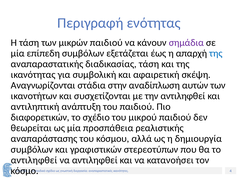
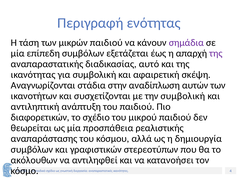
της at (216, 53) colour: blue -> purple
διαδικασίας τάση: τάση -> αυτό
την αντιληφθεί: αντιληφθεί -> συμβολική
αντιληφθεί at (34, 161): αντιληφθεί -> ακόλουθων
